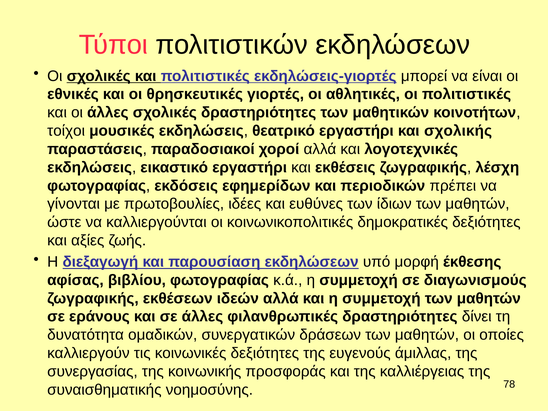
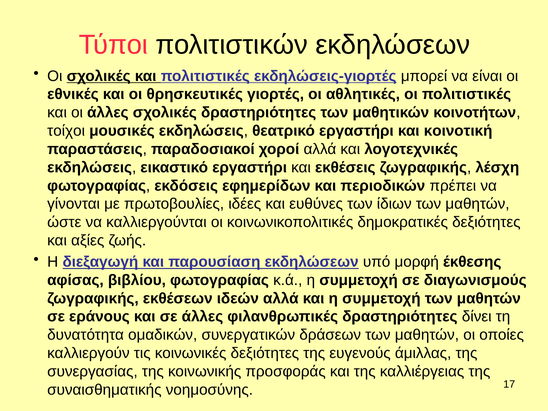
σχολικής: σχολικής -> κοινοτική
78: 78 -> 17
